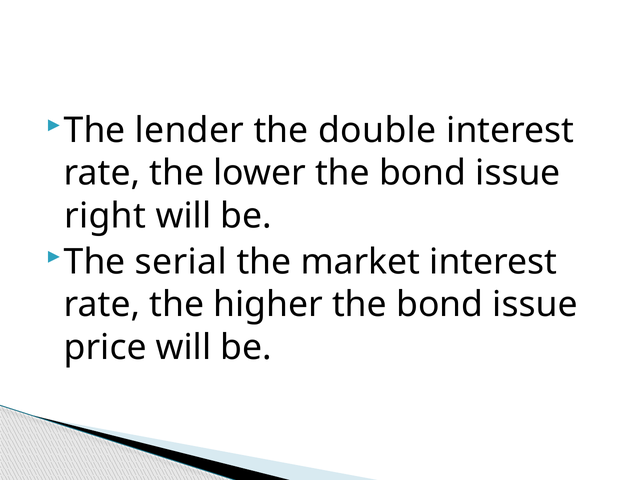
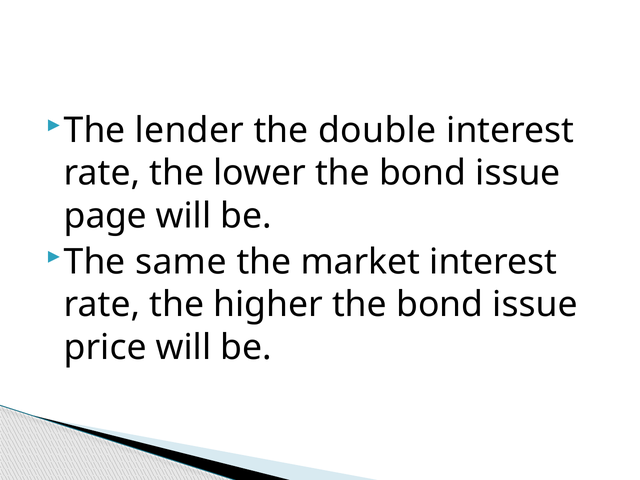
right: right -> page
serial: serial -> same
